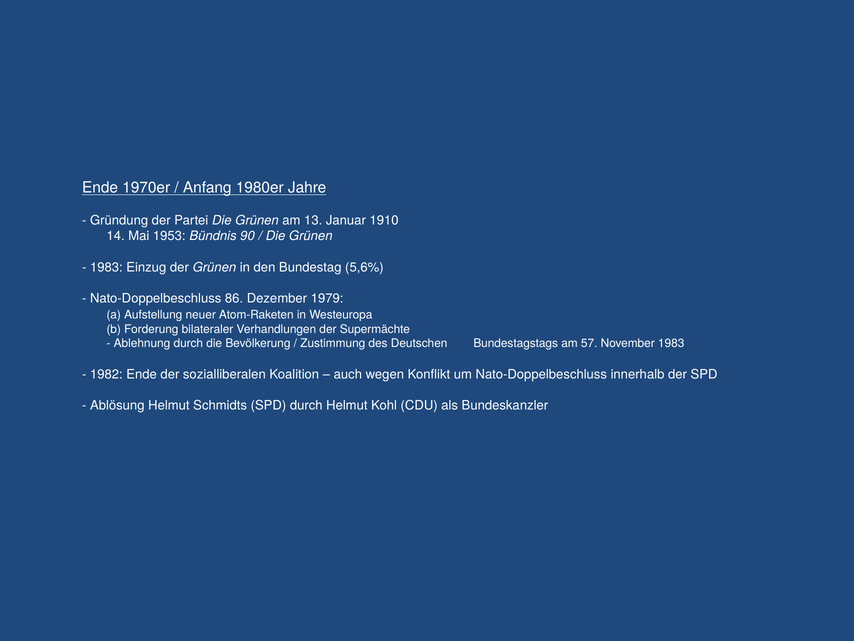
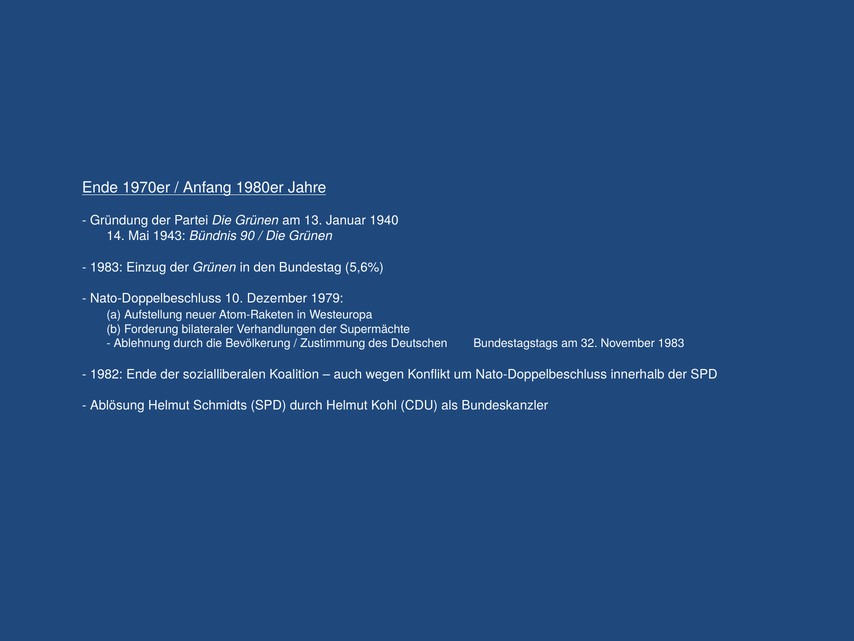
1910: 1910 -> 1940
1953: 1953 -> 1943
86: 86 -> 10
57: 57 -> 32
